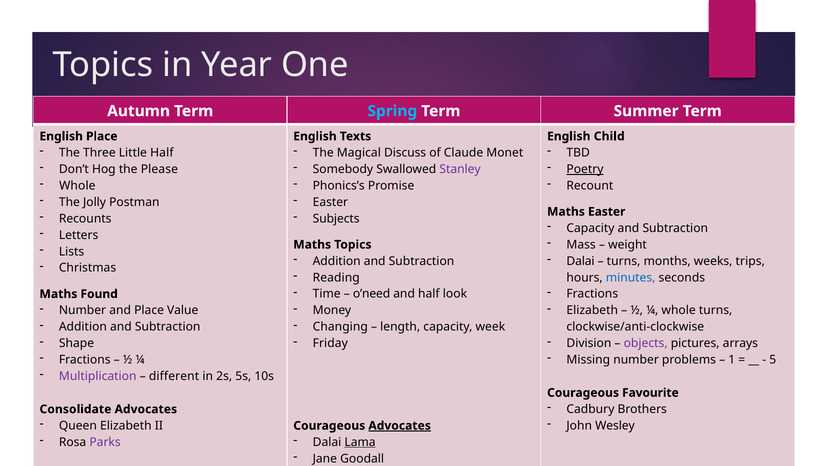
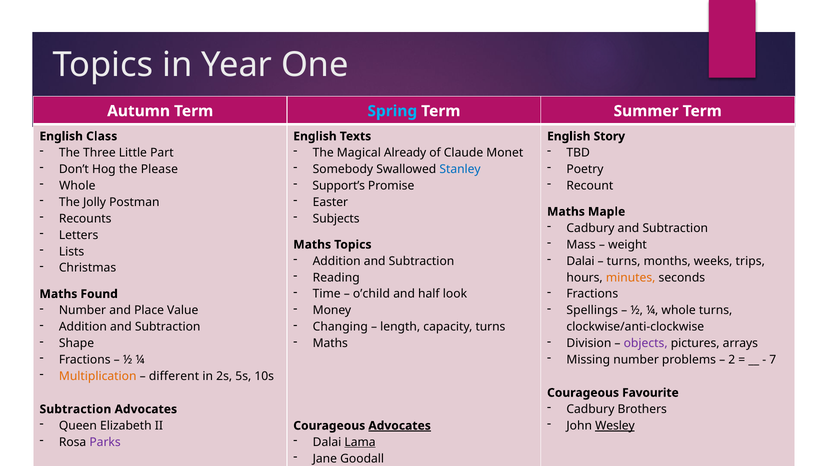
English Place: Place -> Class
Child: Child -> Story
Little Half: Half -> Part
Discuss: Discuss -> Already
Stanley colour: purple -> blue
Poetry underline: present -> none
Phonics’s: Phonics’s -> Support’s
Maths Easter: Easter -> Maple
Capacity at (590, 228): Capacity -> Cadbury
minutes colour: blue -> orange
o’need: o’need -> o’child
Elizabeth at (592, 310): Elizabeth -> Spellings
capacity week: week -> turns
Friday at (330, 343): Friday -> Maths
1: 1 -> 2
5: 5 -> 7
Multiplication colour: purple -> orange
Consolidate at (75, 409): Consolidate -> Subtraction
Wesley underline: none -> present
